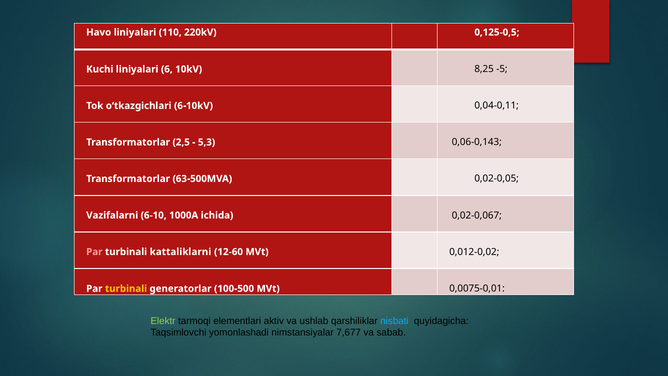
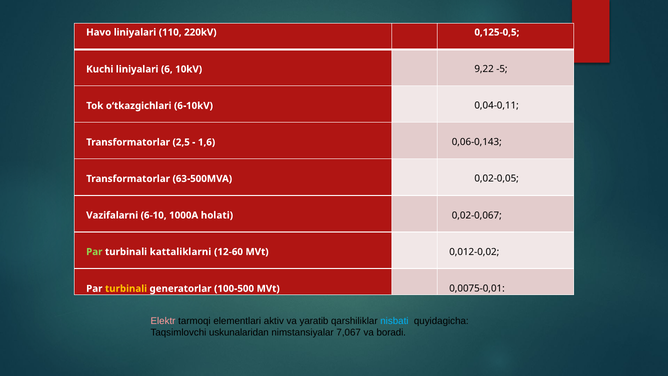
8,25: 8,25 -> 9,22
5,3: 5,3 -> 1,6
ichida: ichida -> holati
Par at (94, 252) colour: pink -> light green
Elektr colour: light green -> pink
ushlab: ushlab -> yaratib
yomonlashadi: yomonlashadi -> uskunalaridan
7,677: 7,677 -> 7,067
sabab: sabab -> boradi
